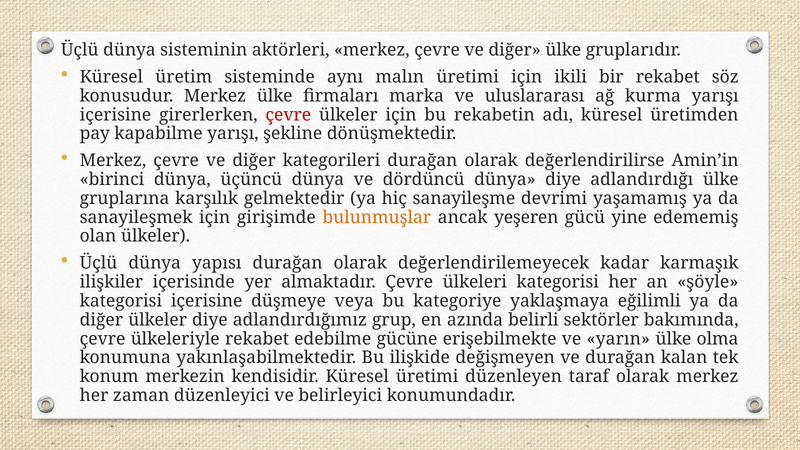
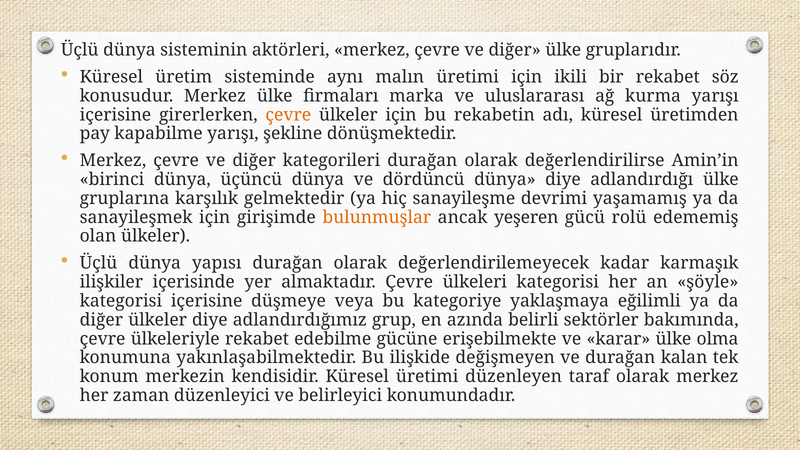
çevre at (288, 115) colour: red -> orange
yine: yine -> rolü
yarın: yarın -> karar
